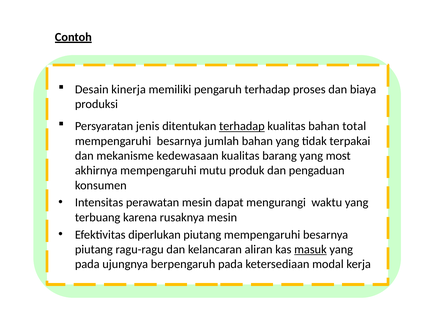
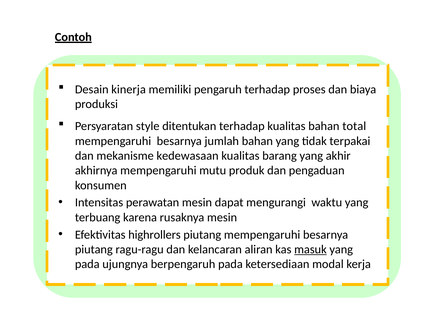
jenis: jenis -> style
terhadap at (242, 126) underline: present -> none
most: most -> akhir
diperlukan: diperlukan -> highrollers
